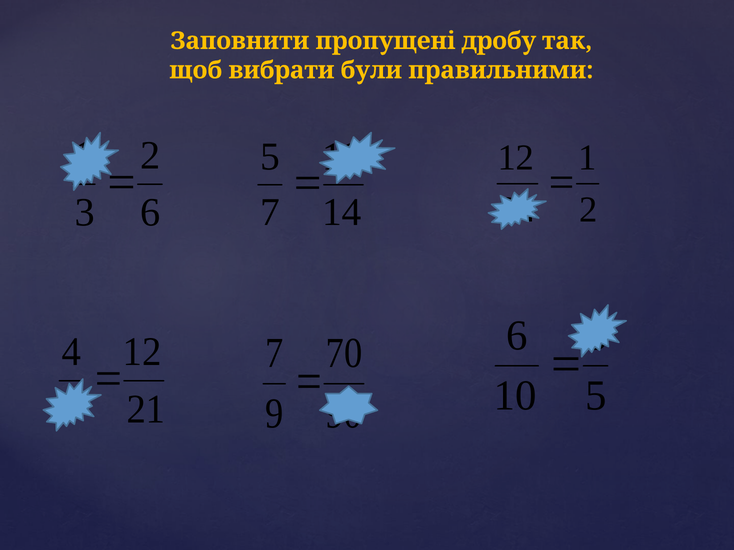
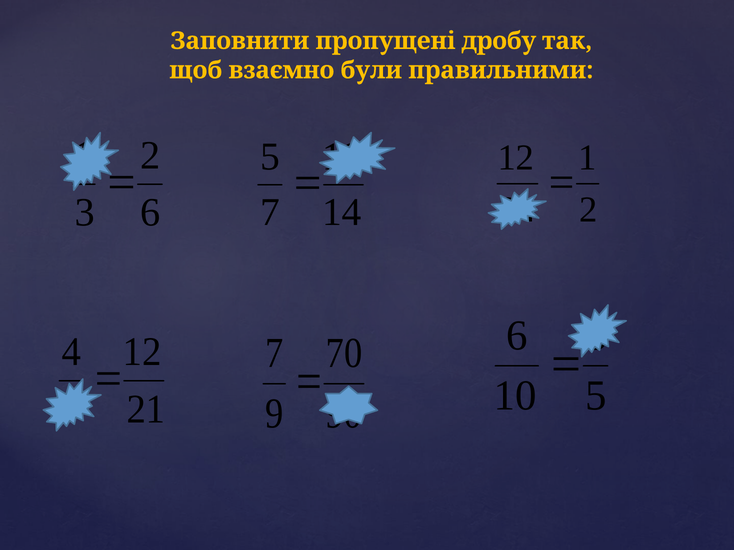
вибрати: вибрати -> взаємно
